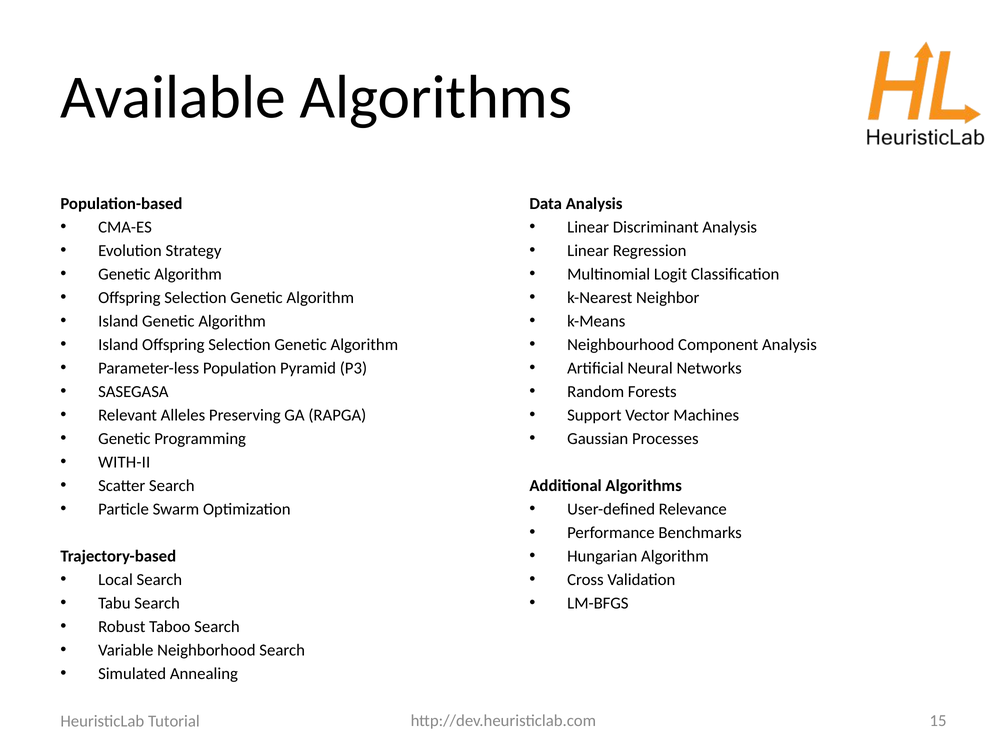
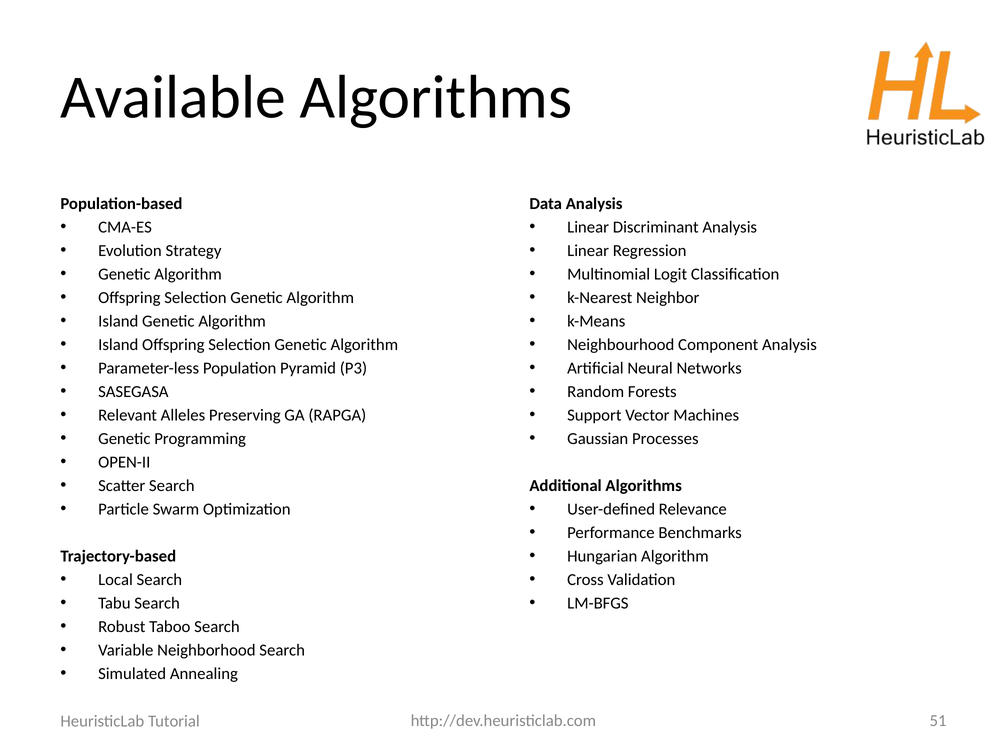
WITH-II: WITH-II -> OPEN-II
15: 15 -> 51
